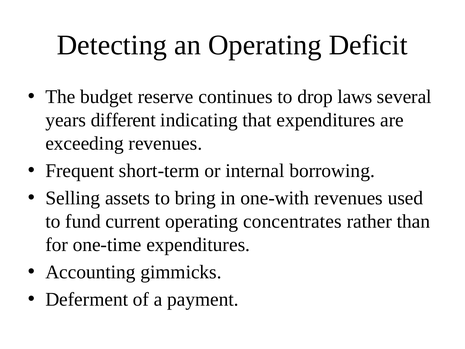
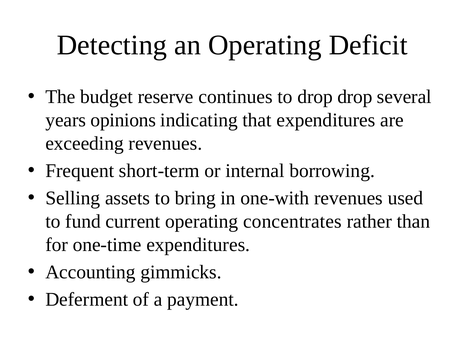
drop laws: laws -> drop
different: different -> opinions
